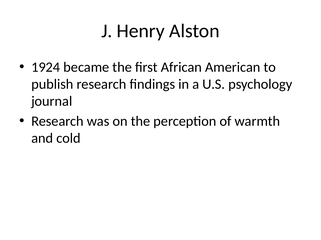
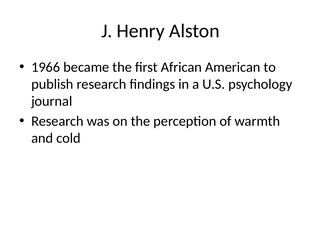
1924: 1924 -> 1966
